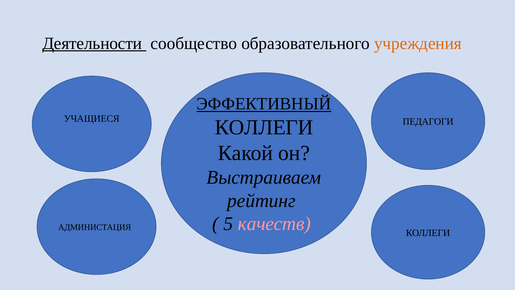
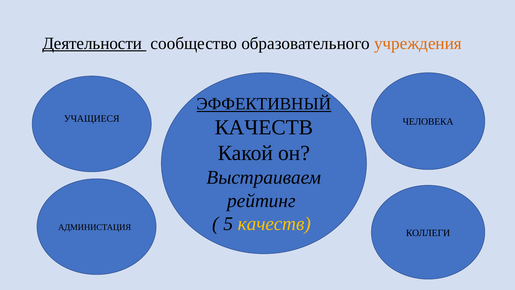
ПЕДАГОГИ: ПЕДАГОГИ -> ЧЕЛОВЕКА
КОЛЛЕГИ at (264, 127): КОЛЛЕГИ -> КАЧЕСТВ
качеств at (274, 224) colour: pink -> yellow
